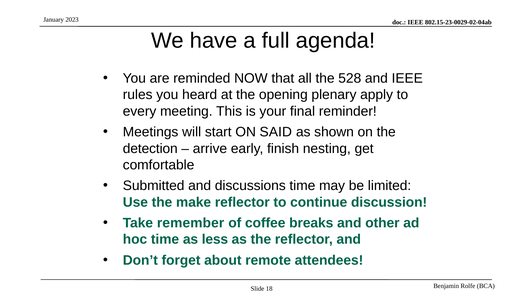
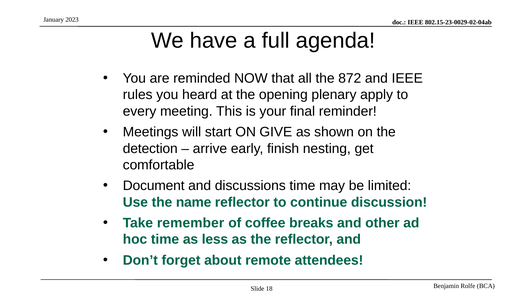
528: 528 -> 872
SAID: SAID -> GIVE
Submitted: Submitted -> Document
make: make -> name
